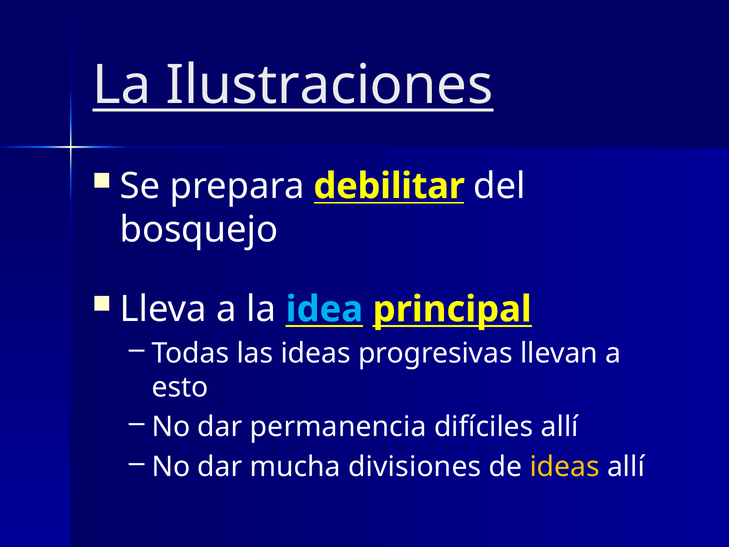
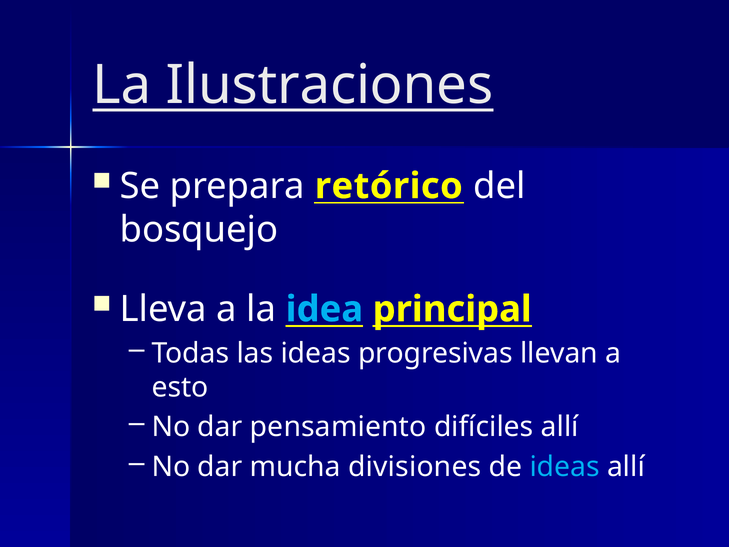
debilitar: debilitar -> retórico
permanencia: permanencia -> pensamiento
ideas at (565, 467) colour: yellow -> light blue
